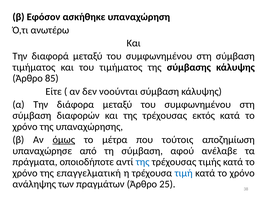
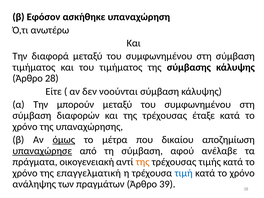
85: 85 -> 28
διάφορα: διάφορα -> μπορούν
εκτός: εκτός -> έταξε
τούτοις: τούτοις -> δικαίου
υπαναχώρησε underline: none -> present
οποιοδήποτε: οποιοδήποτε -> οικογενειακή
της at (143, 162) colour: blue -> orange
25: 25 -> 39
